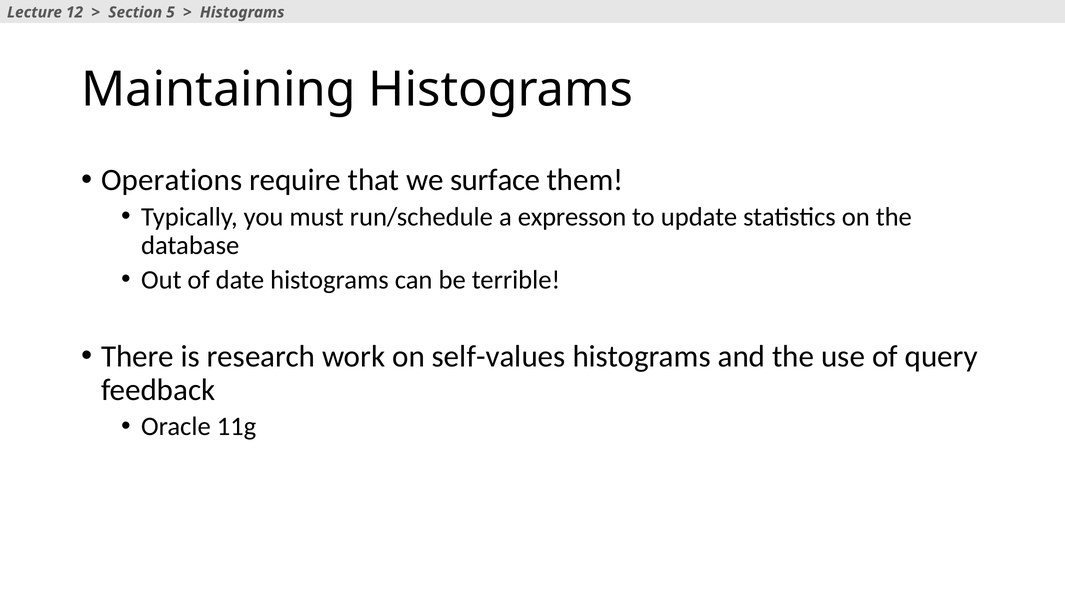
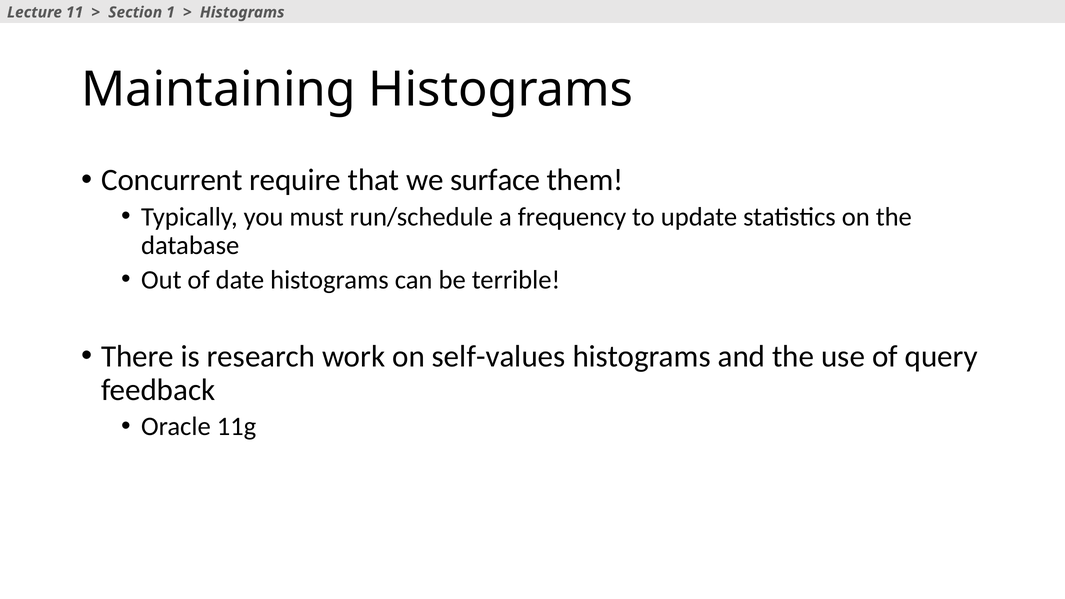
12: 12 -> 11
5: 5 -> 1
Operations: Operations -> Concurrent
expresson: expresson -> frequency
